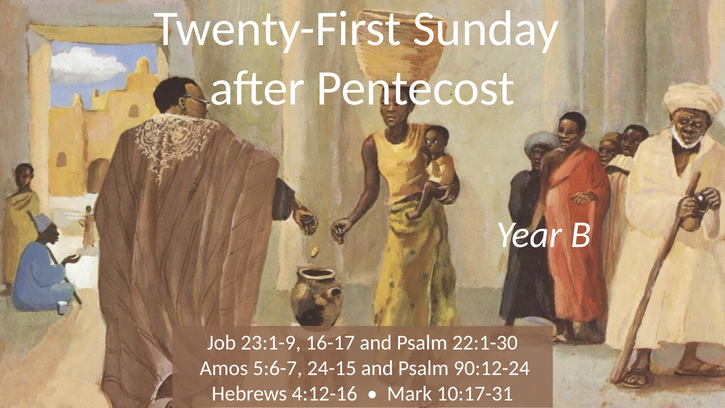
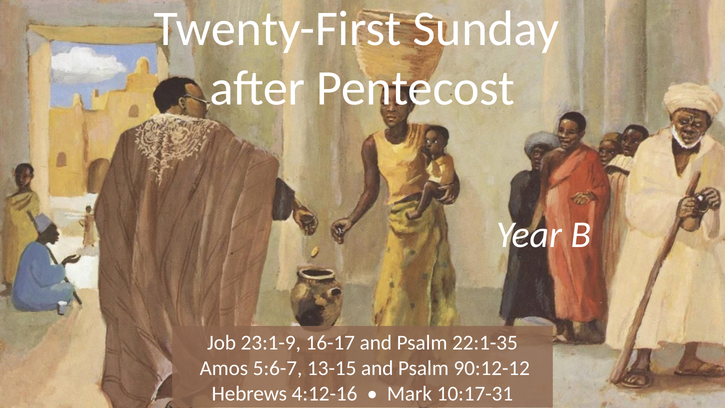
22:1-30: 22:1-30 -> 22:1-35
24-15: 24-15 -> 13-15
90:12-24: 90:12-24 -> 90:12-12
